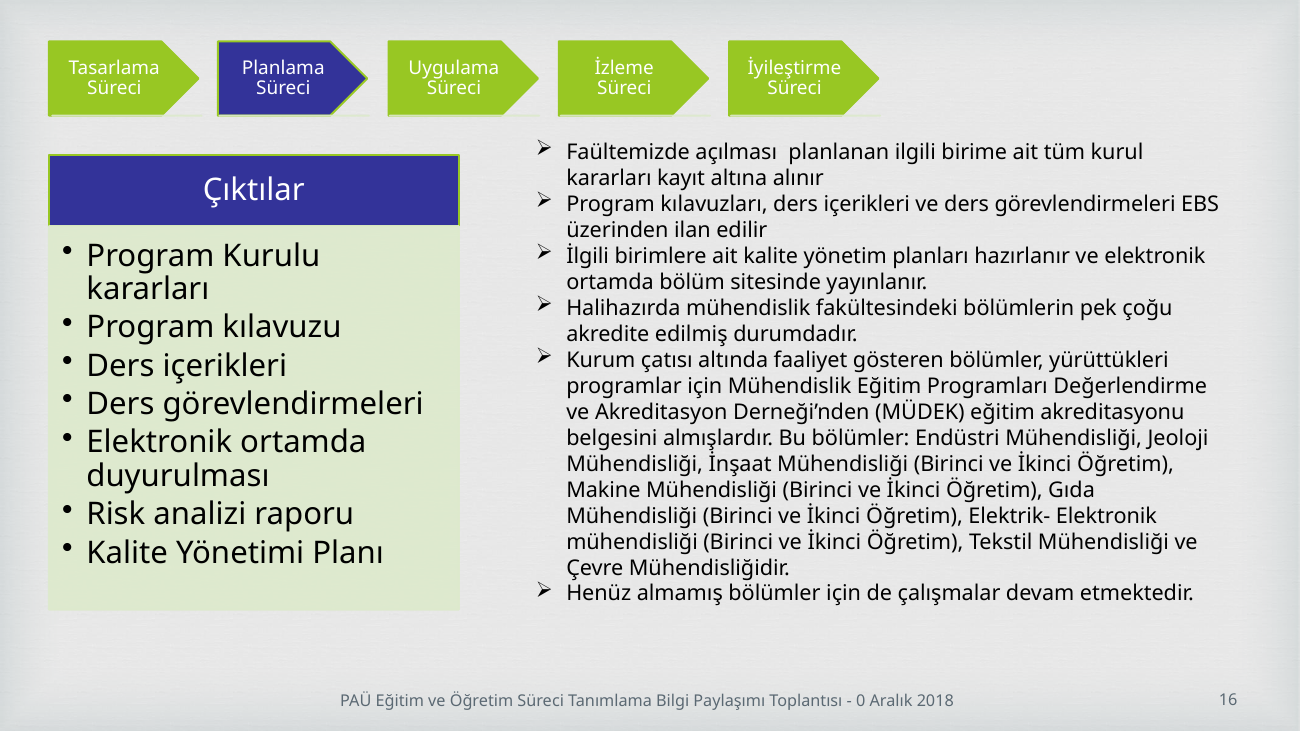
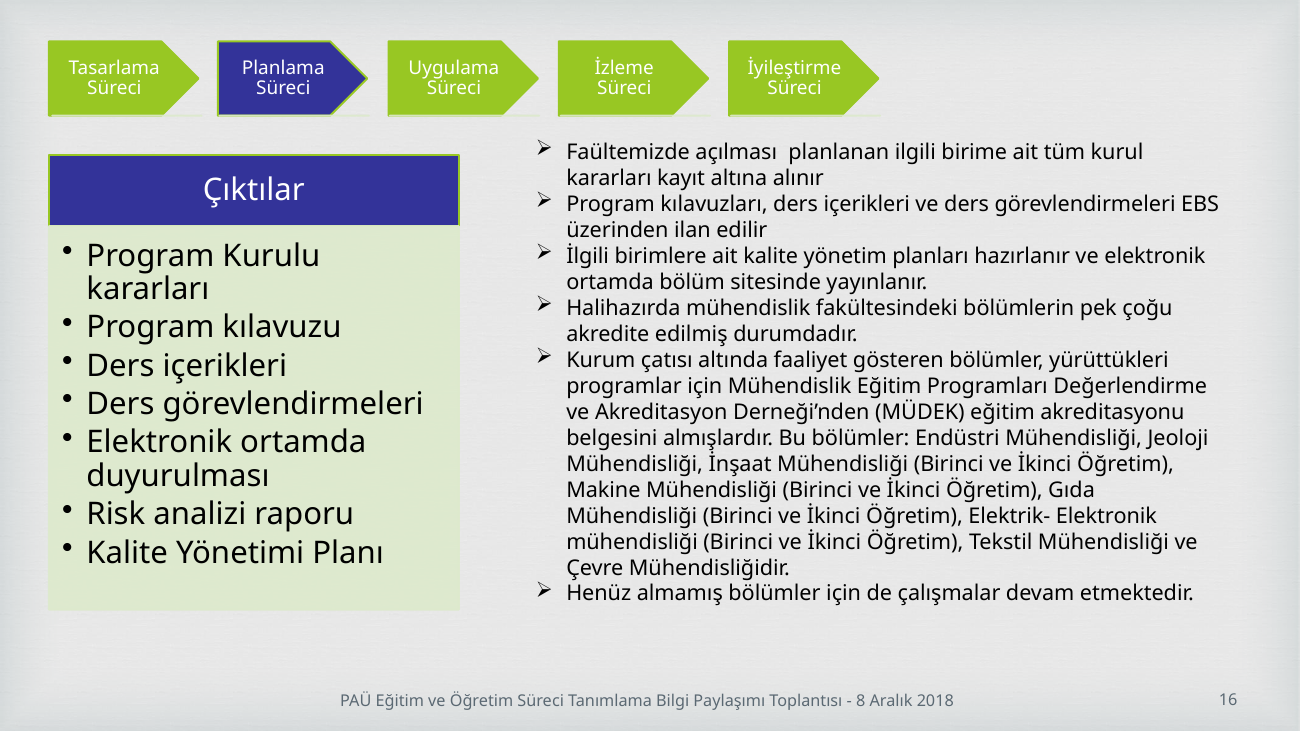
0: 0 -> 8
